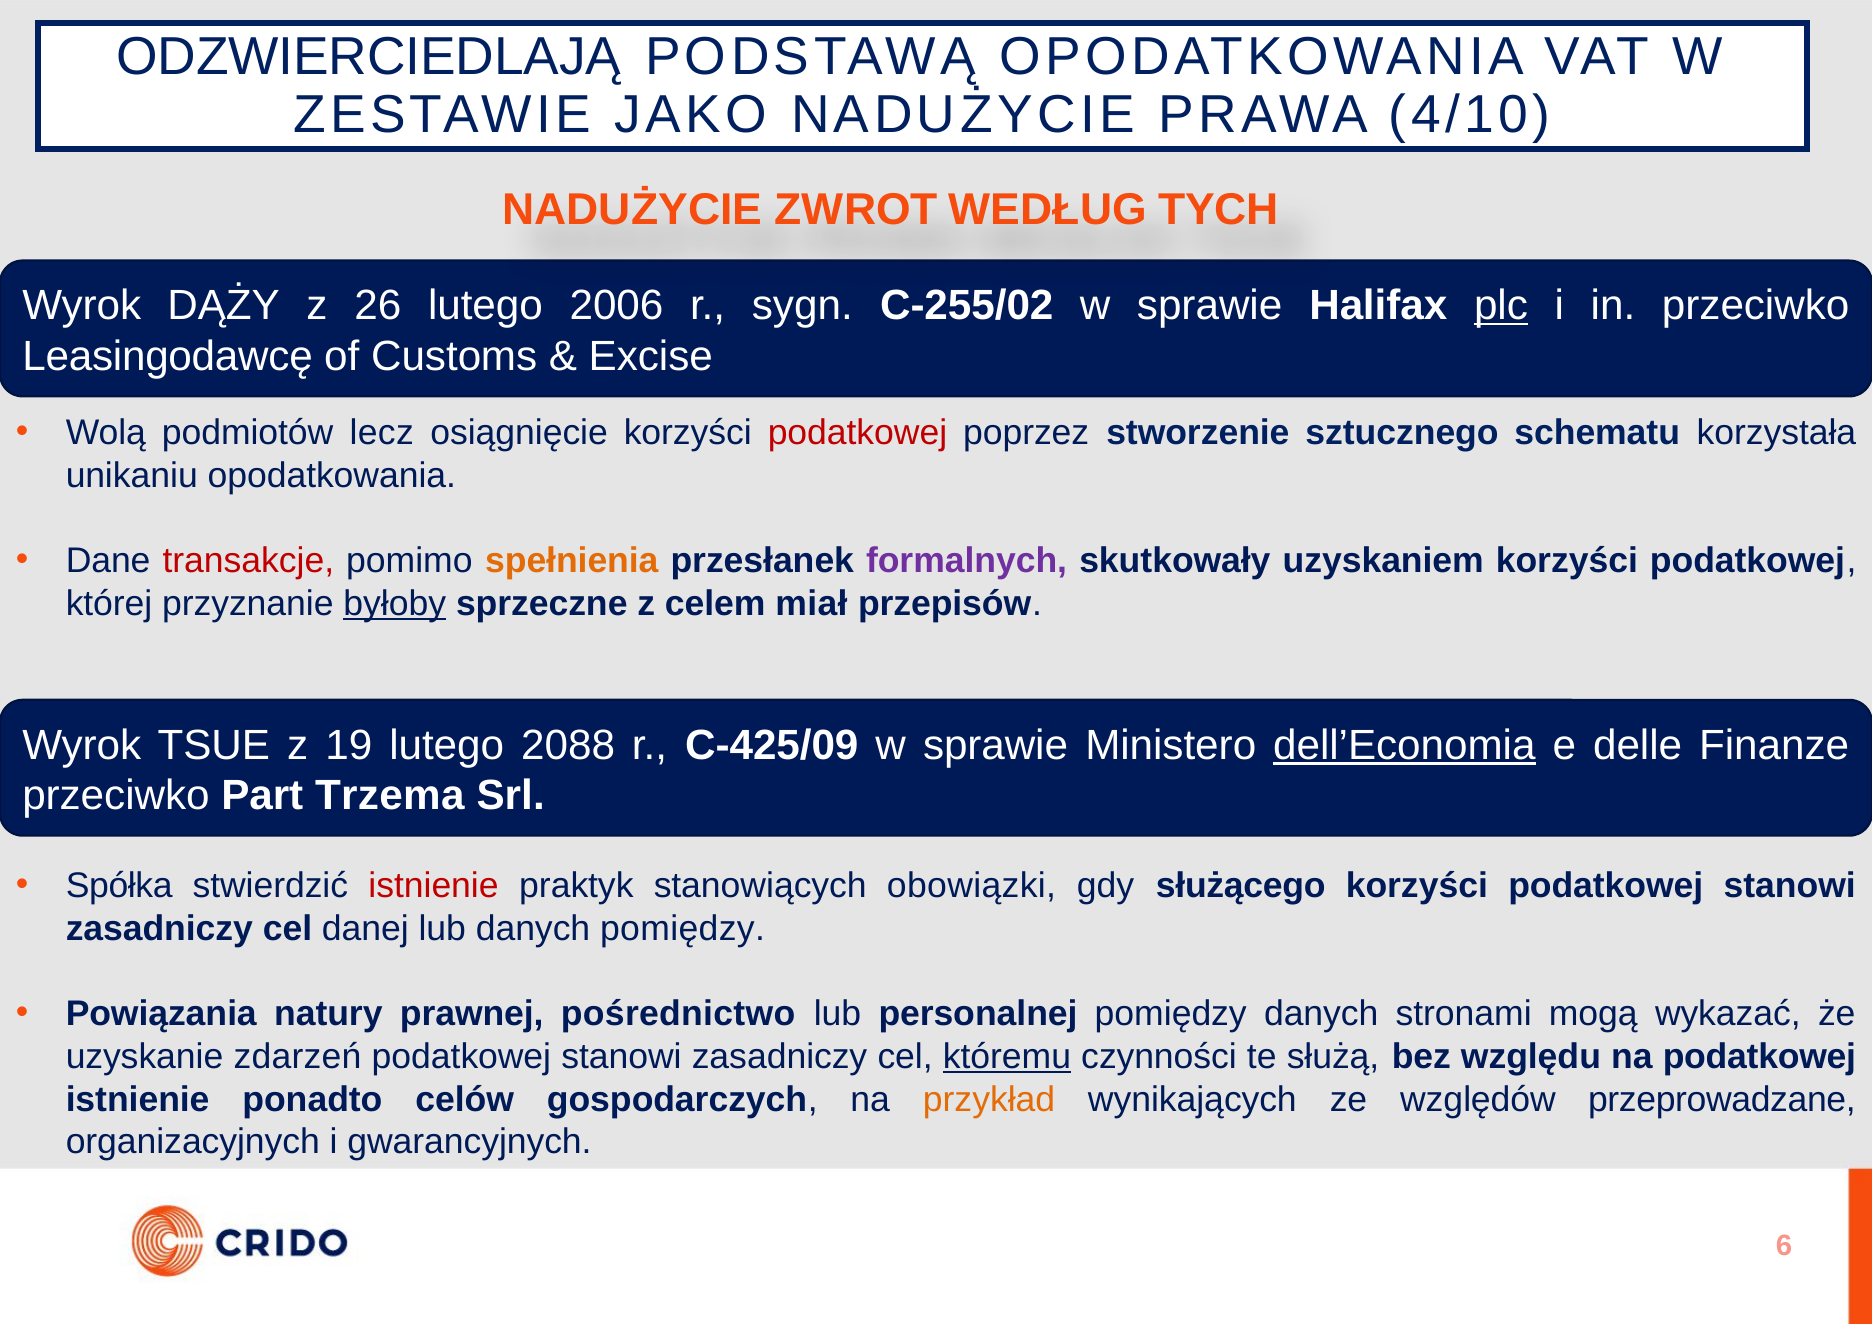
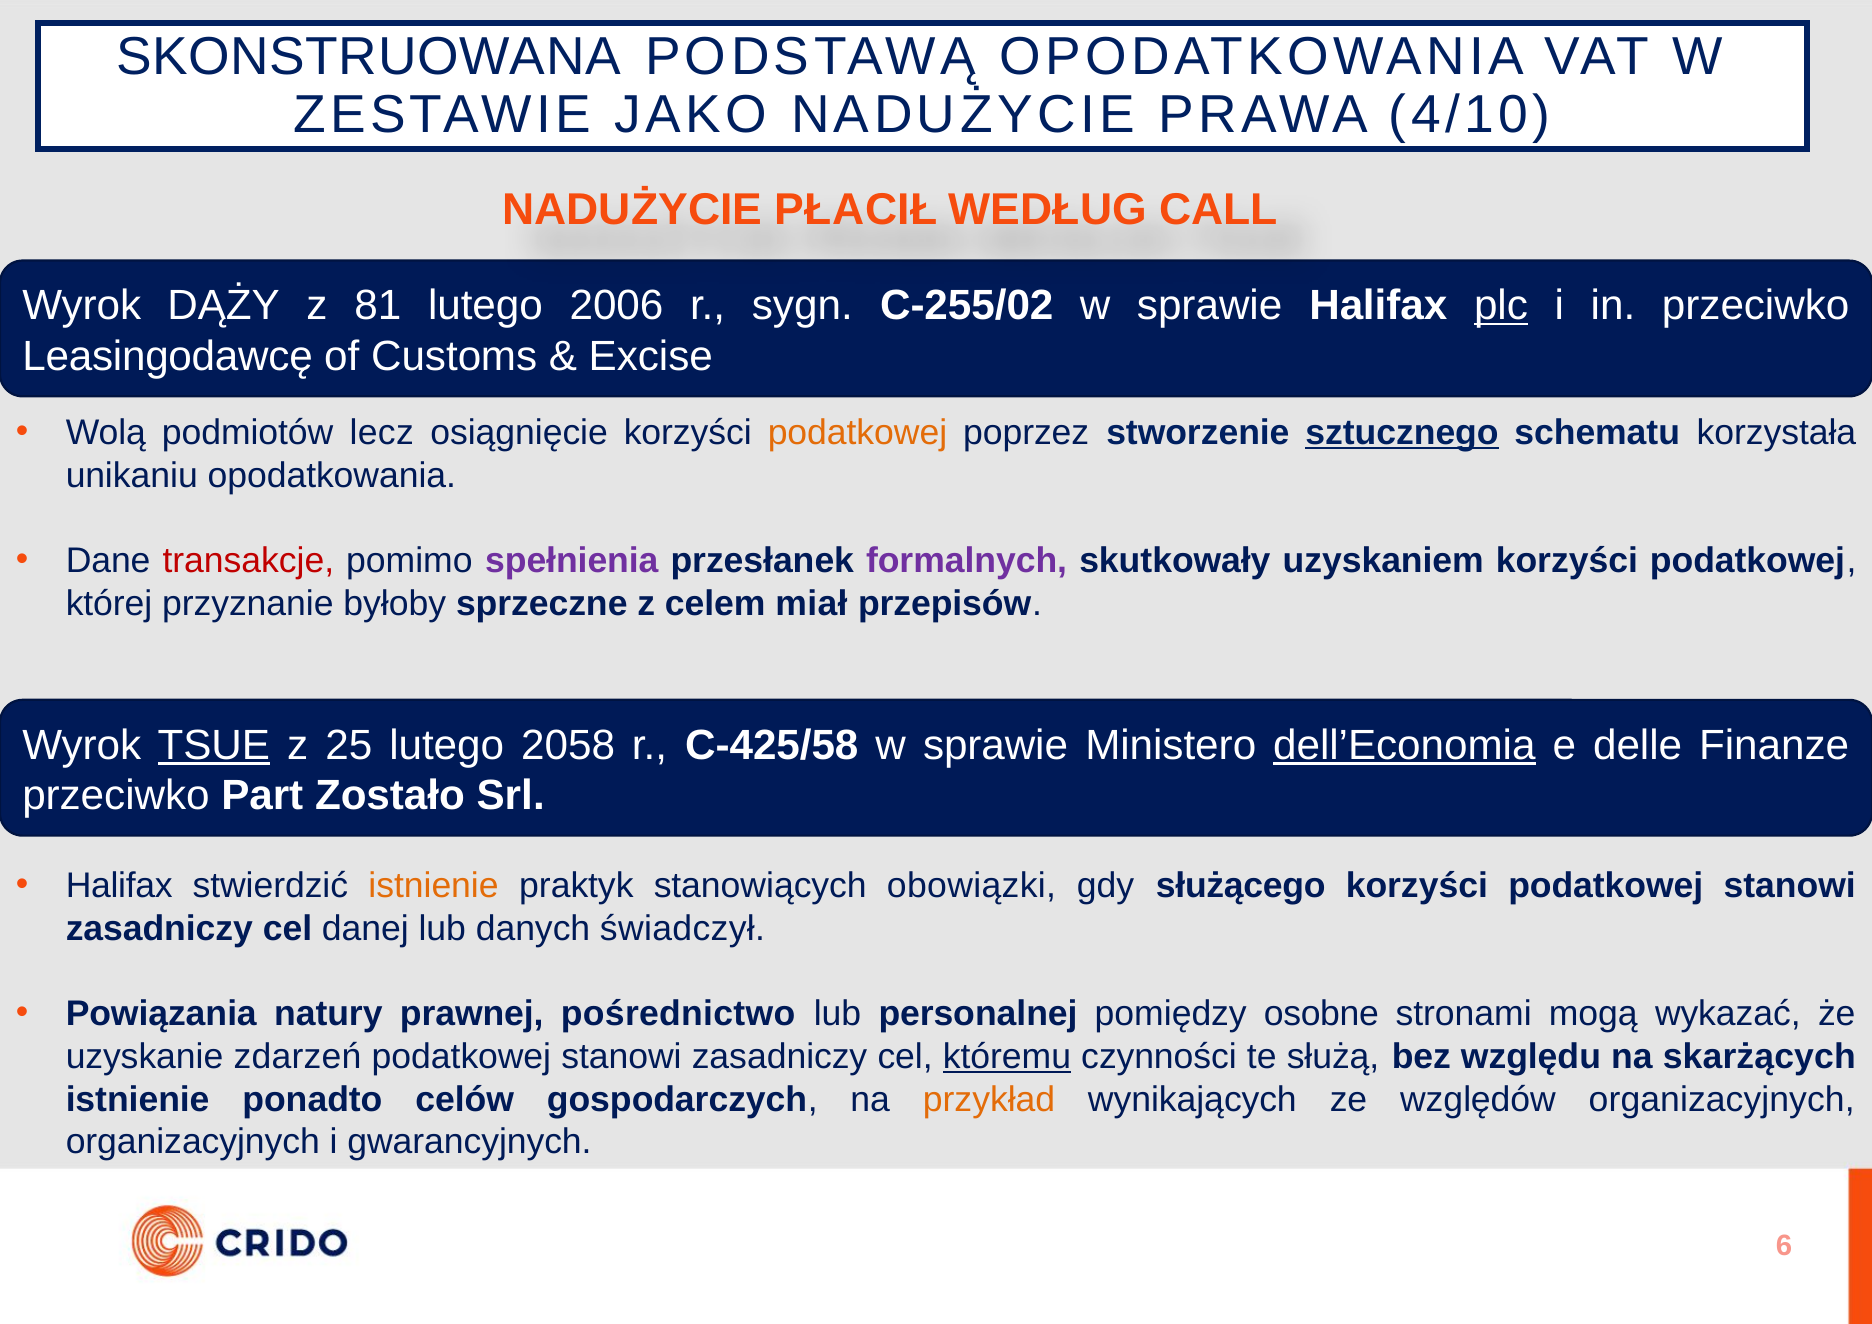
ODZWIERCIEDLAJĄ: ODZWIERCIEDLAJĄ -> SKONSTRUOWANA
ZWROT: ZWROT -> PŁACIŁ
TYCH: TYCH -> CALL
26: 26 -> 81
podatkowej at (857, 433) colour: red -> orange
sztucznego underline: none -> present
spełnienia colour: orange -> purple
byłoby underline: present -> none
TSUE underline: none -> present
19: 19 -> 25
2088: 2088 -> 2058
C‑425/09: C‑425/09 -> C‑425/58
Trzema: Trzema -> Zostało
Spółka at (119, 886): Spółka -> Halifax
istnienie at (434, 886) colour: red -> orange
danych pomiędzy: pomiędzy -> świadczył
pomiędzy danych: danych -> osobne
na podatkowej: podatkowej -> skarżących
względów przeprowadzane: przeprowadzane -> organizacyjnych
